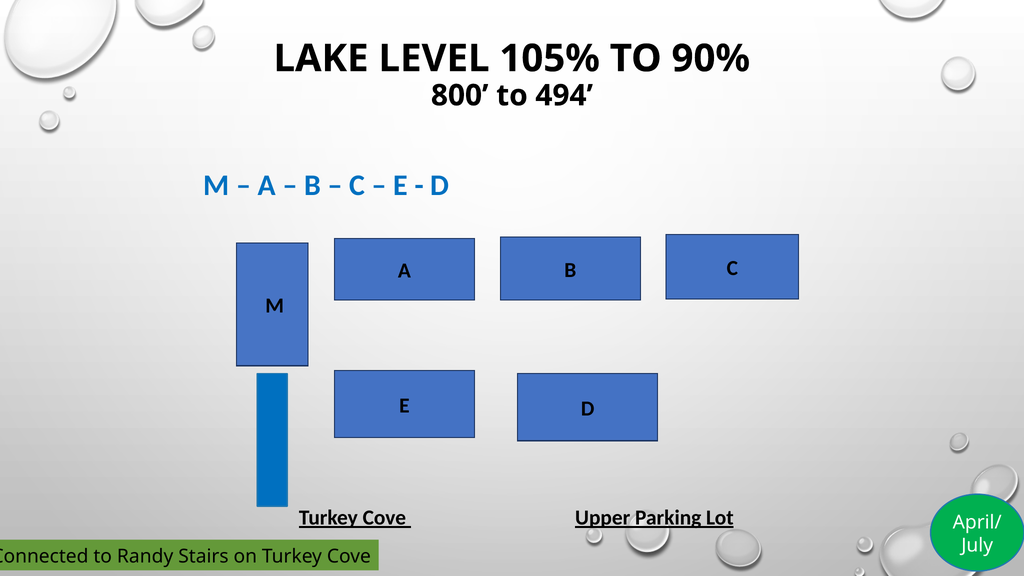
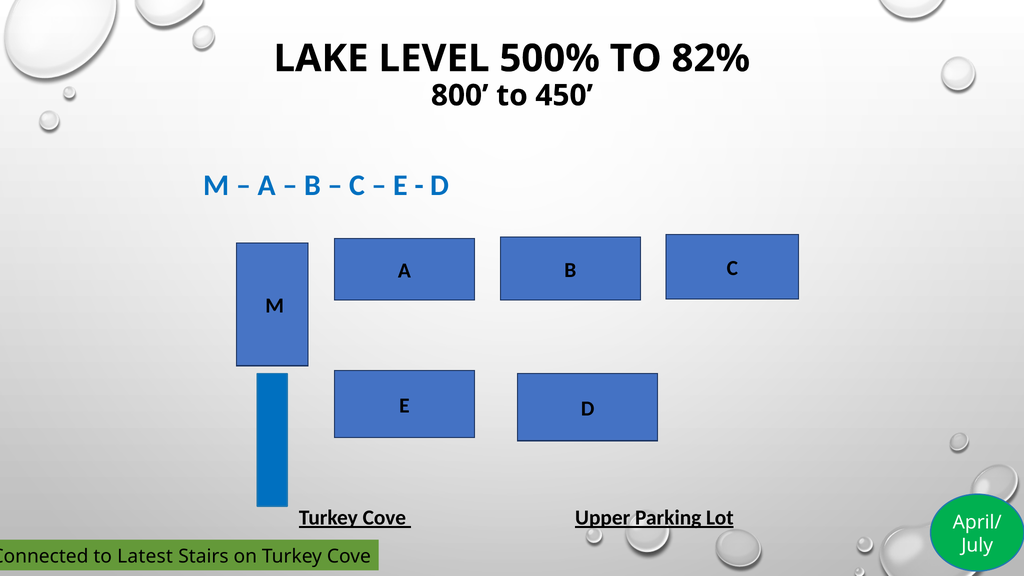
105%: 105% -> 500%
90%: 90% -> 82%
494: 494 -> 450
Randy: Randy -> Latest
